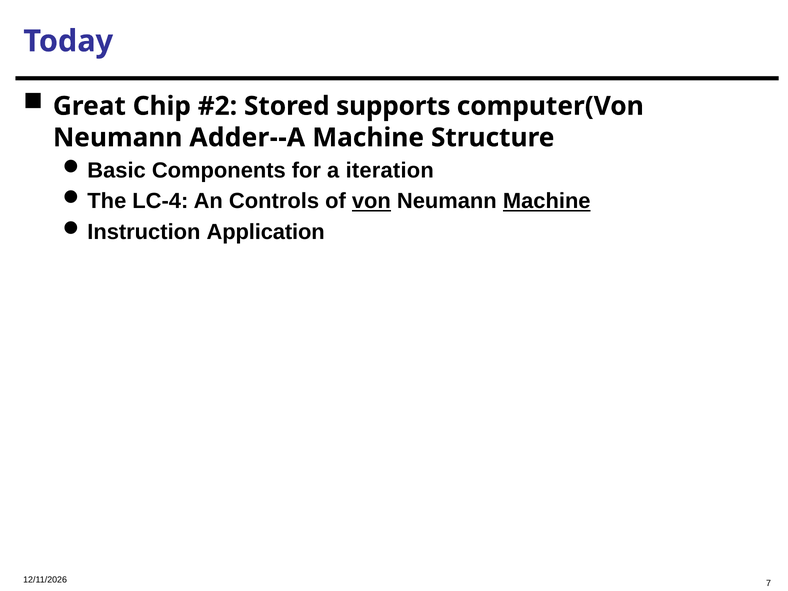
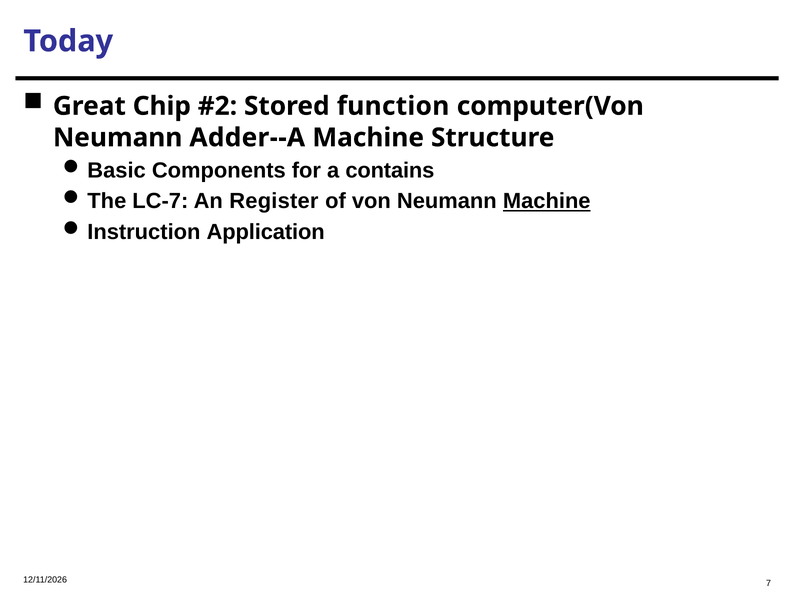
supports: supports -> function
iteration: iteration -> contains
LC-4: LC-4 -> LC-7
Controls: Controls -> Register
von underline: present -> none
